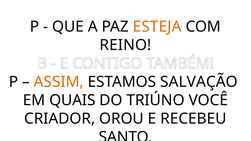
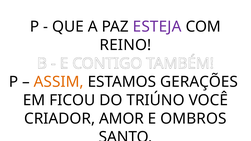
ESTEJA colour: orange -> purple
SALVAÇÃO: SALVAÇÃO -> GERAÇÕES
QUAIS: QUAIS -> FICOU
OROU: OROU -> AMOR
RECEBEU: RECEBEU -> OMBROS
